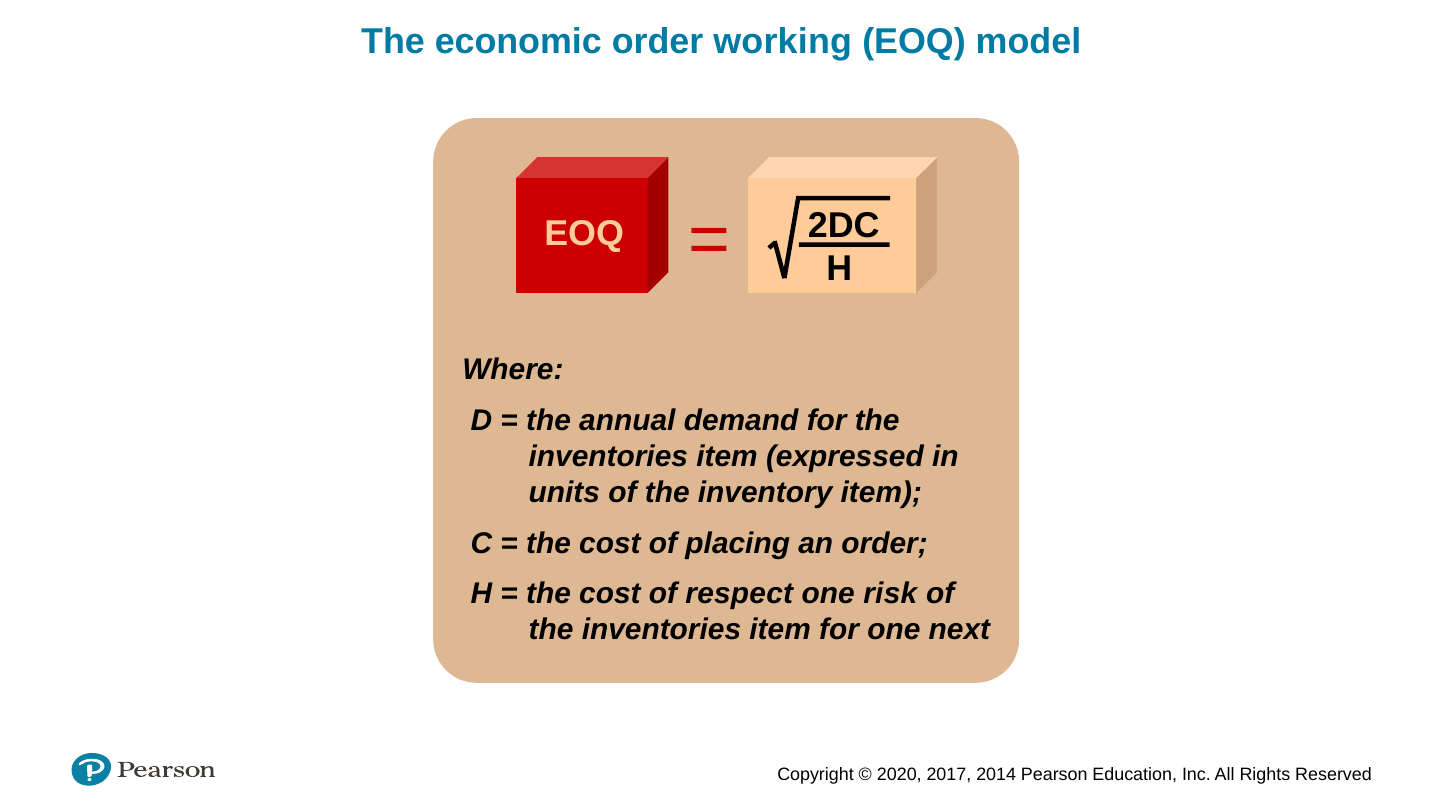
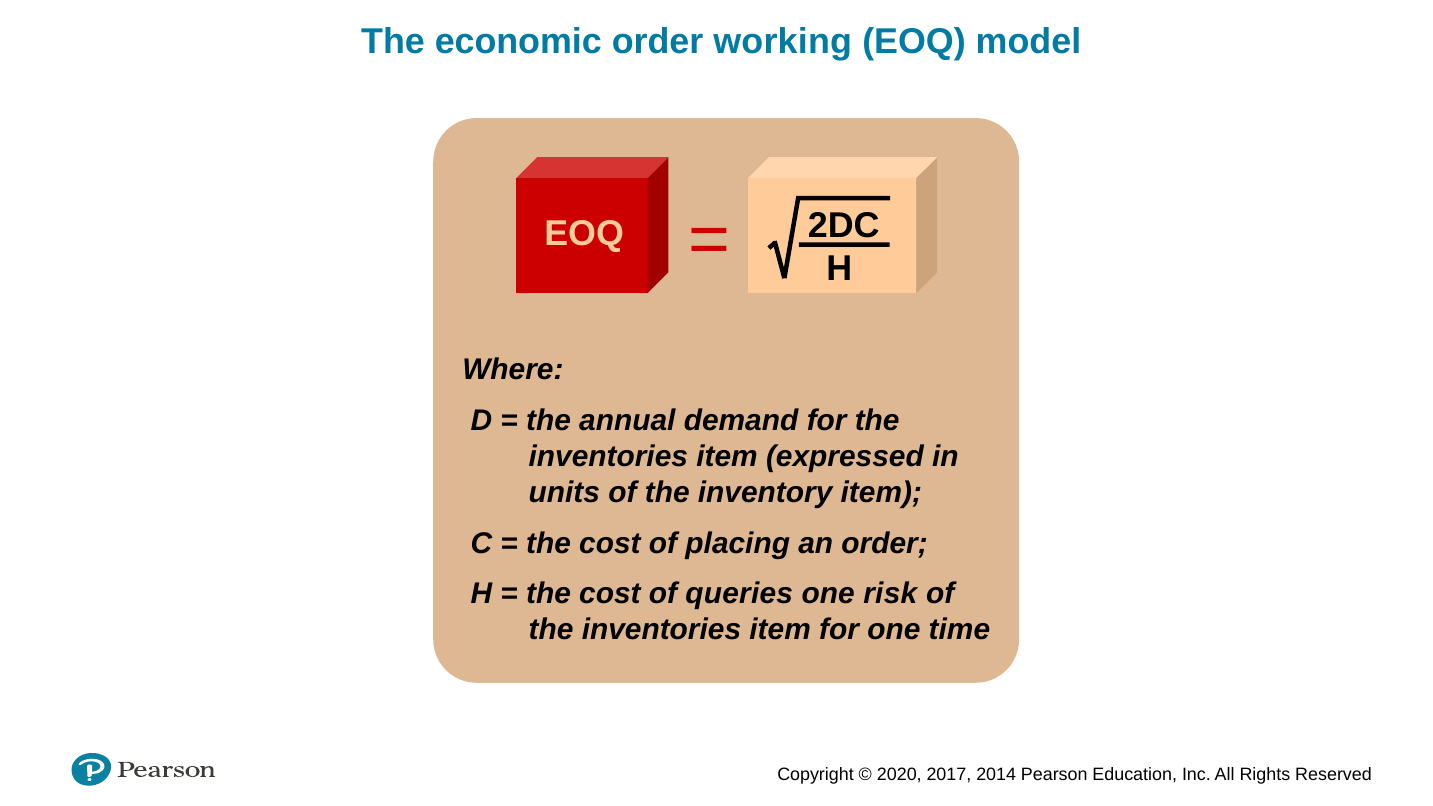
respect: respect -> queries
next: next -> time
